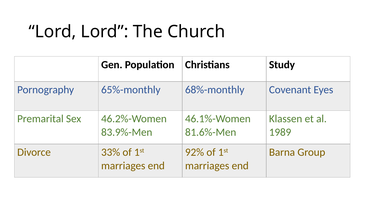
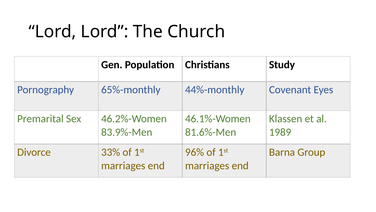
68%-monthly: 68%-monthly -> 44%-monthly
92%: 92% -> 96%
